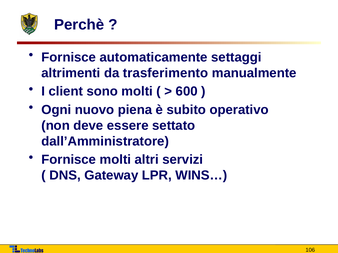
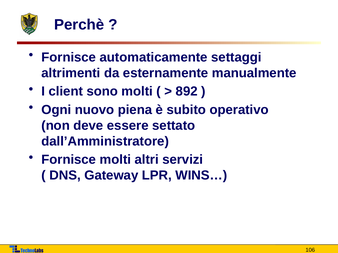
trasferimento: trasferimento -> esternamente
600: 600 -> 892
